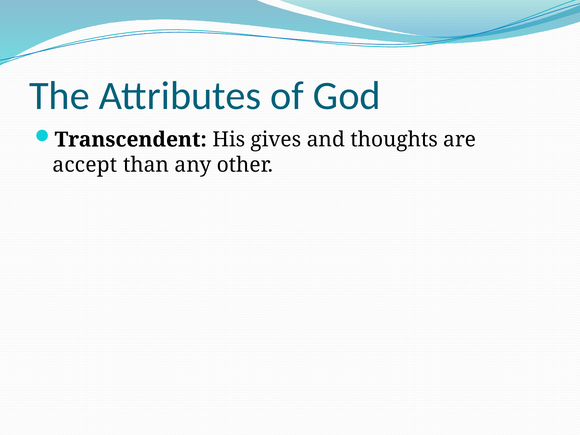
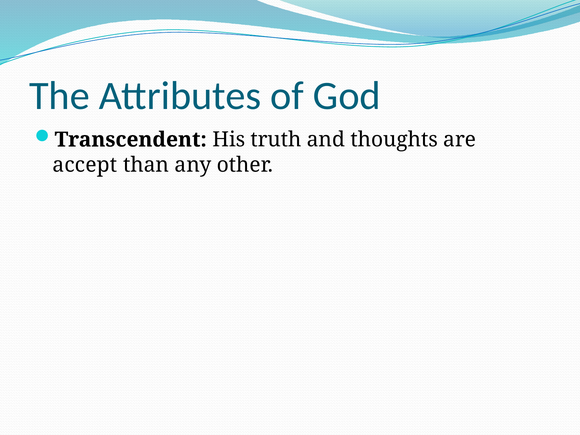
gives: gives -> truth
